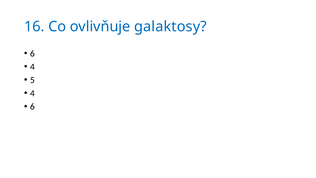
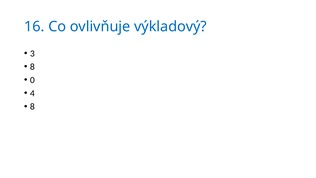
galaktosy: galaktosy -> výkladový
6 at (32, 53): 6 -> 3
4 at (32, 67): 4 -> 8
5: 5 -> 0
6 at (32, 106): 6 -> 8
